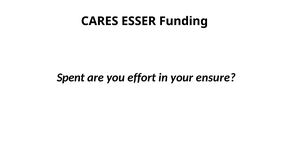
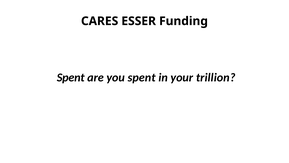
you effort: effort -> spent
ensure: ensure -> trillion
